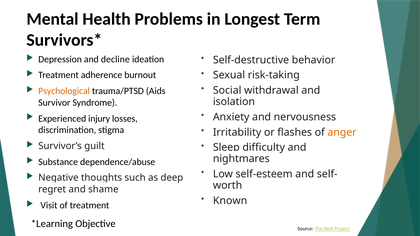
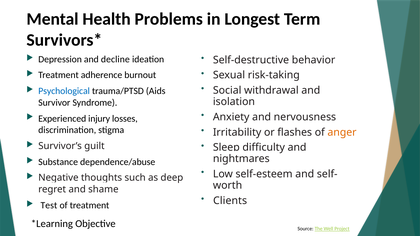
Psychological colour: orange -> blue
Known: Known -> Clients
Visit: Visit -> Test
